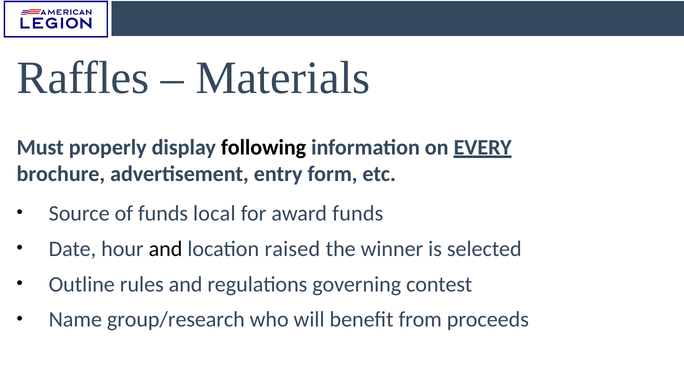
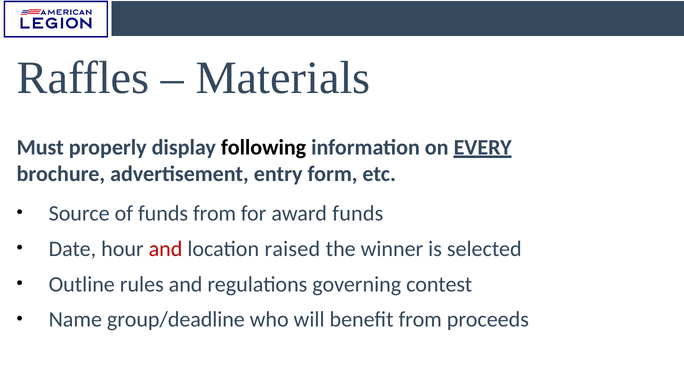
funds local: local -> from
and at (166, 249) colour: black -> red
group/research: group/research -> group/deadline
